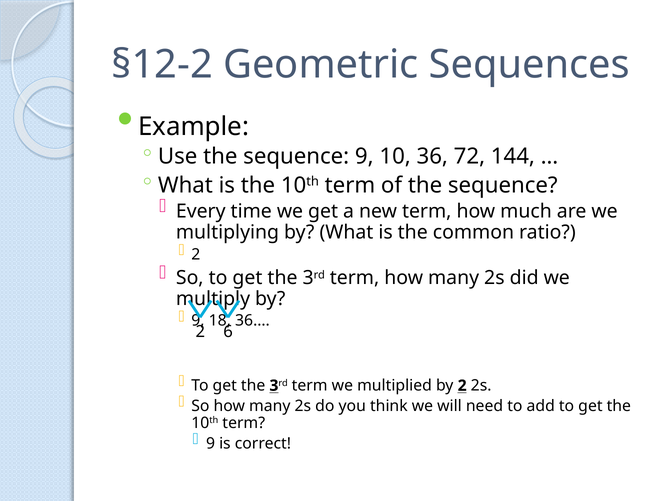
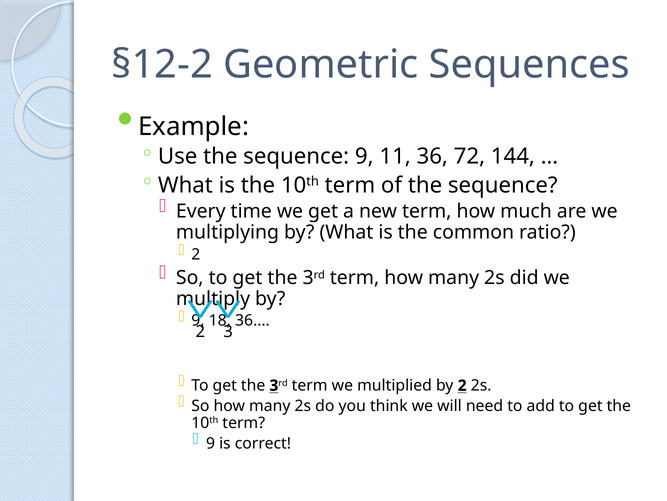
10: 10 -> 11
2 6: 6 -> 3
